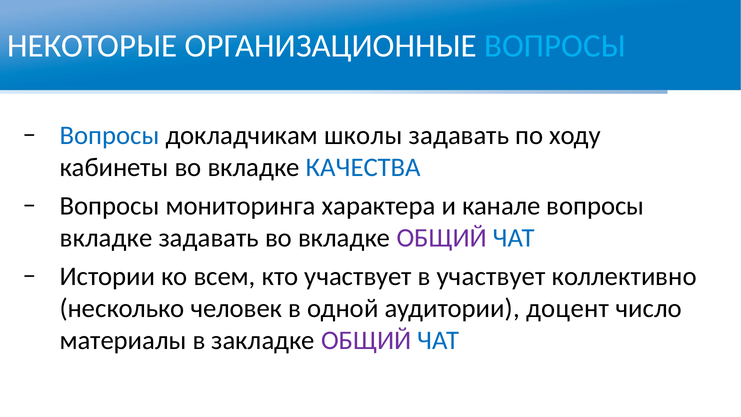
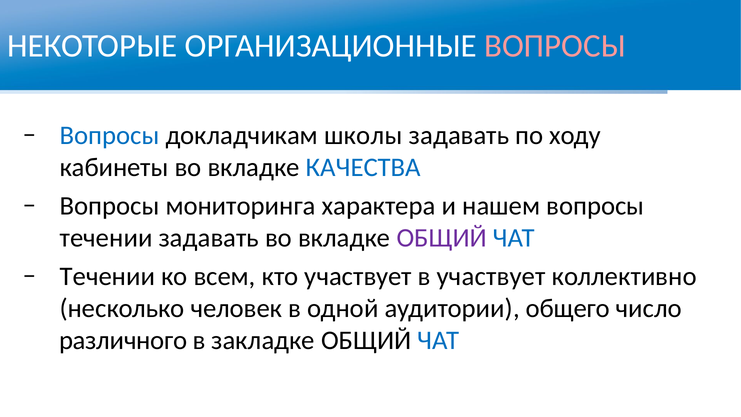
ВОПРОСЫ at (555, 46) colour: light blue -> pink
канале: канале -> нашем
вкладке at (106, 238): вкладке -> течении
Истории at (107, 276): Истории -> Течении
доцент: доцент -> общего
материалы: материалы -> различного
ОБЩИЙ at (366, 340) colour: purple -> black
